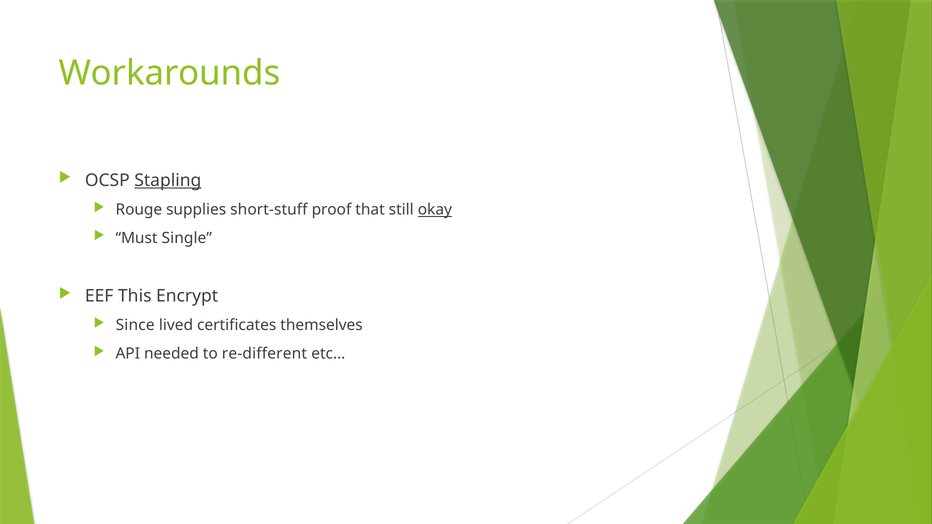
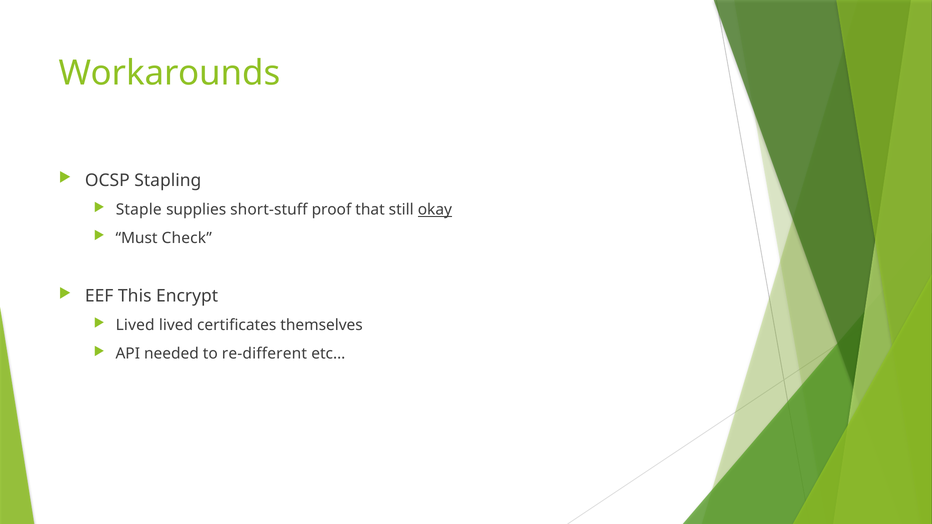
Stapling underline: present -> none
Rouge: Rouge -> Staple
Single: Single -> Check
Since at (135, 325): Since -> Lived
